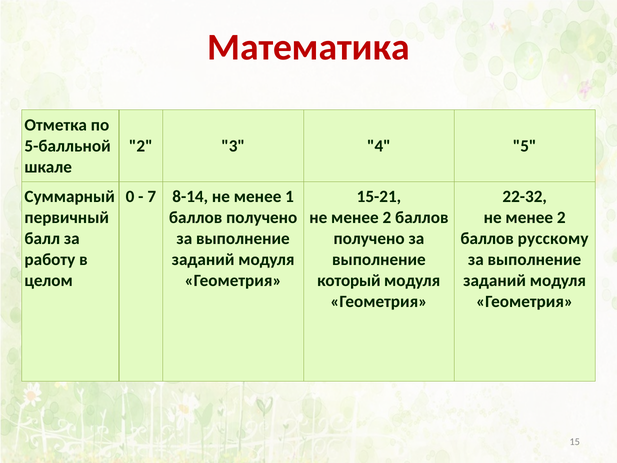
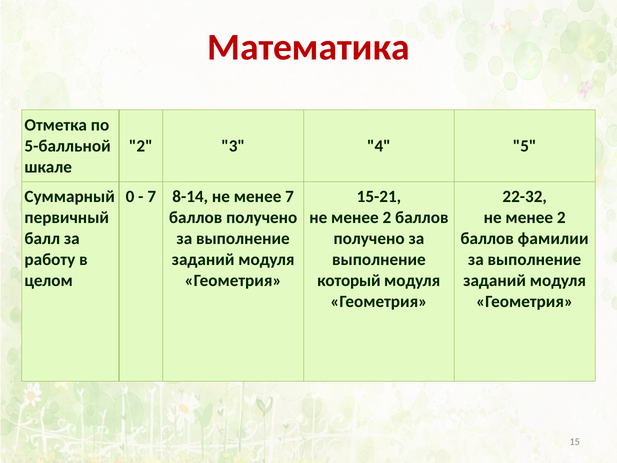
менее 1: 1 -> 7
русскому: русскому -> фамилии
